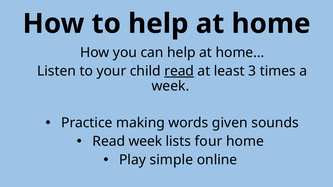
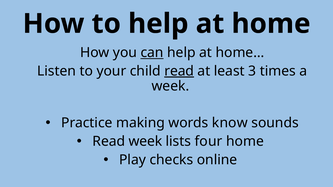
can underline: none -> present
given: given -> know
simple: simple -> checks
